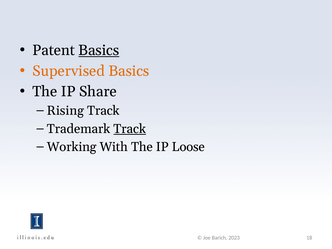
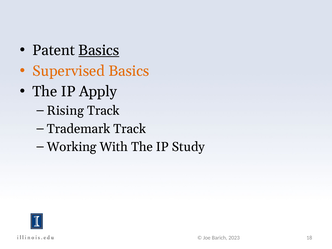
Share: Share -> Apply
Track at (130, 129) underline: present -> none
Loose: Loose -> Study
